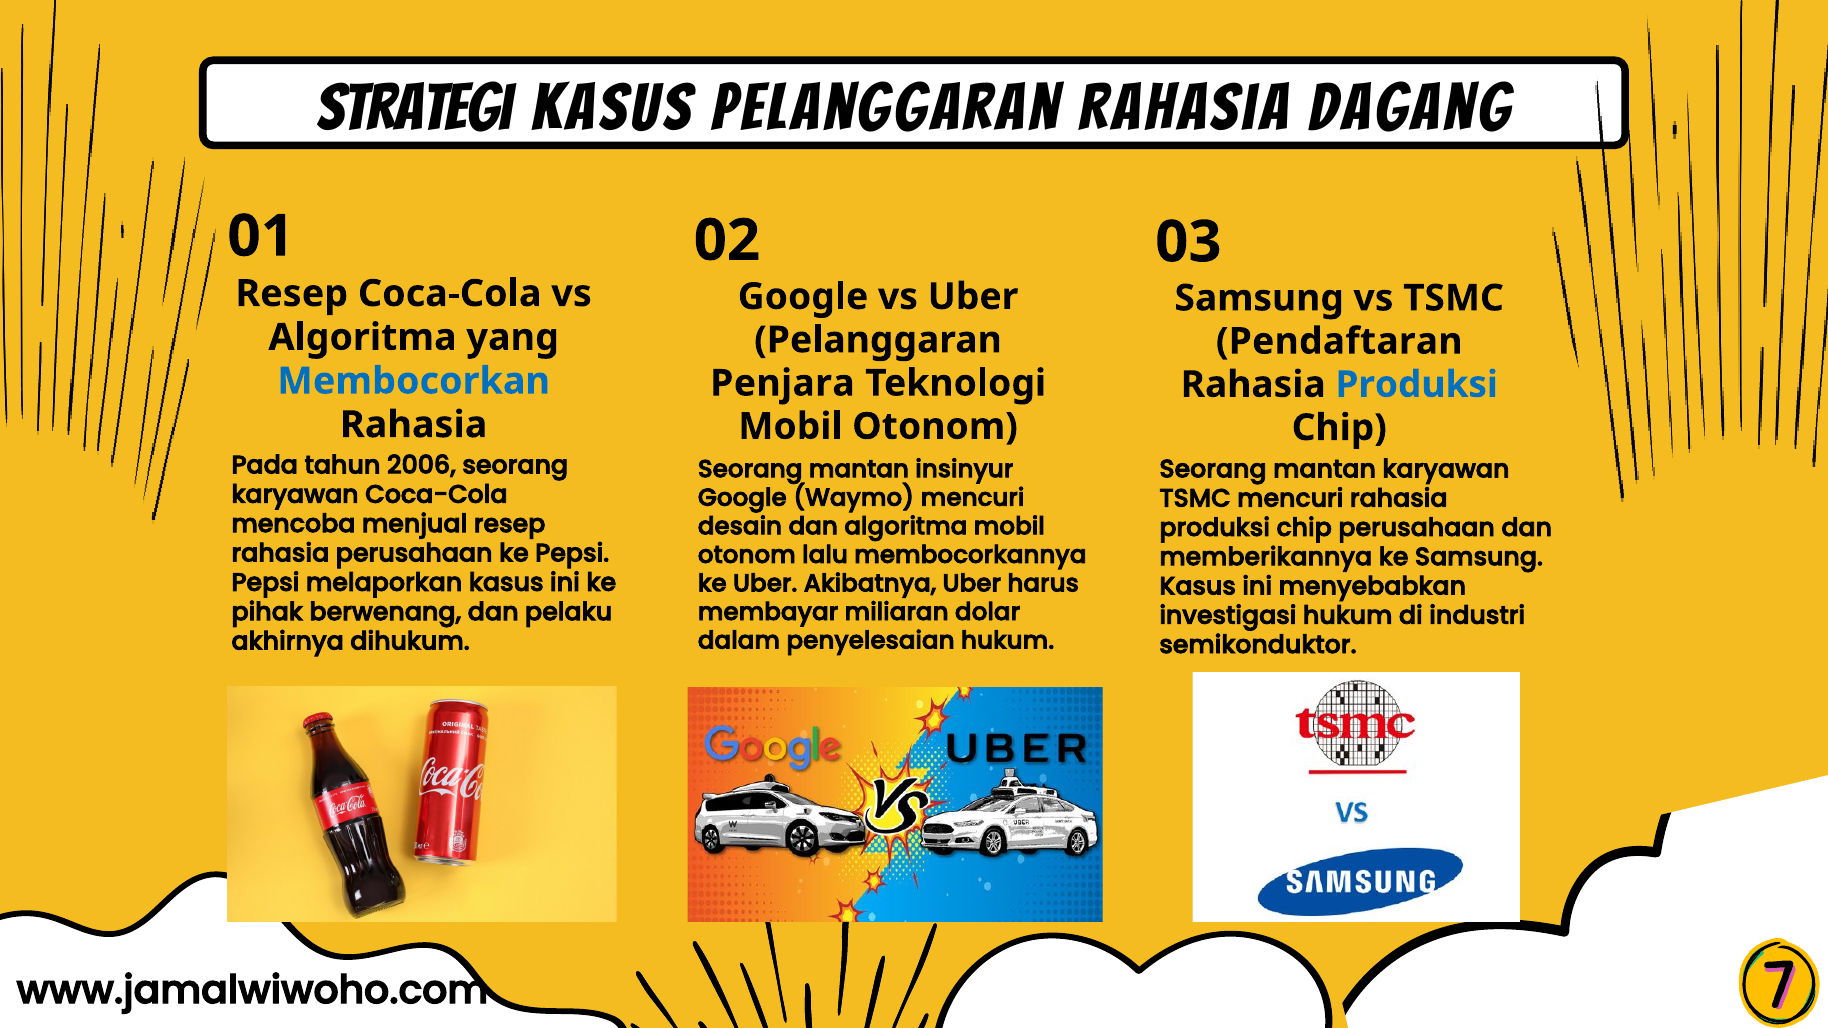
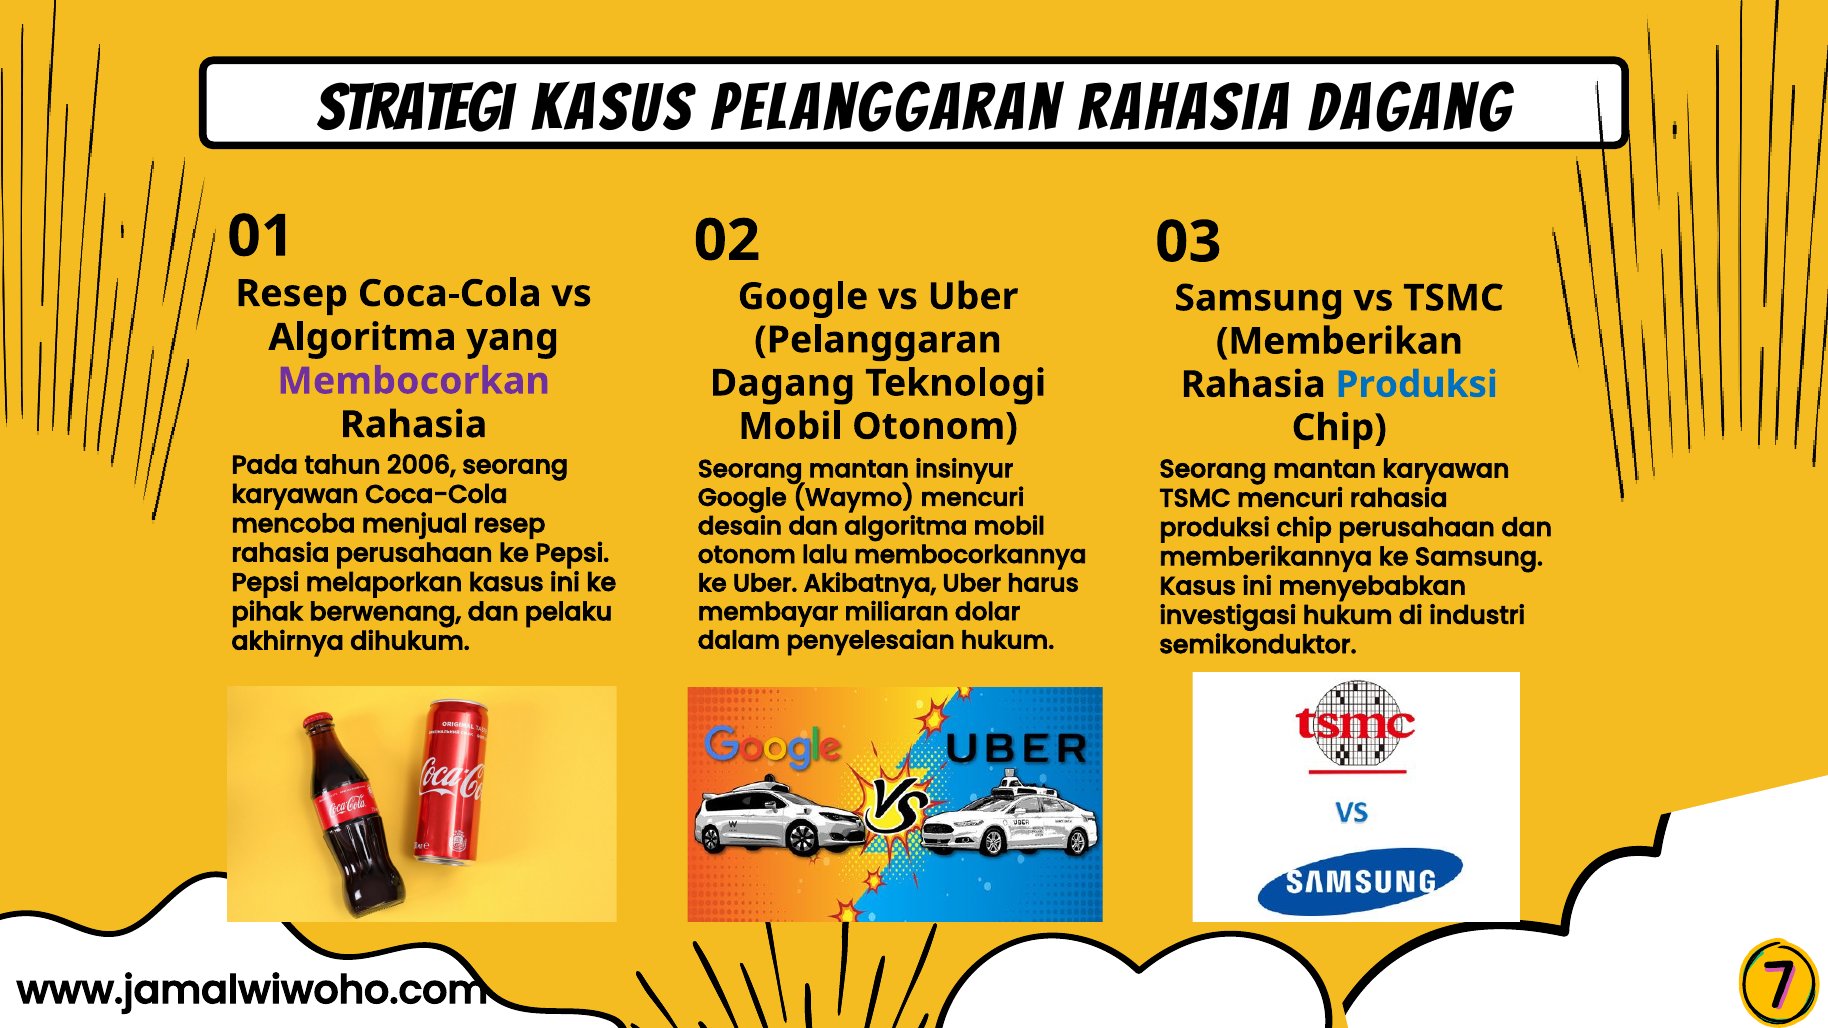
Pendaftaran: Pendaftaran -> Memberikan
Membocorkan colour: blue -> purple
Penjara at (782, 383): Penjara -> Dagang
